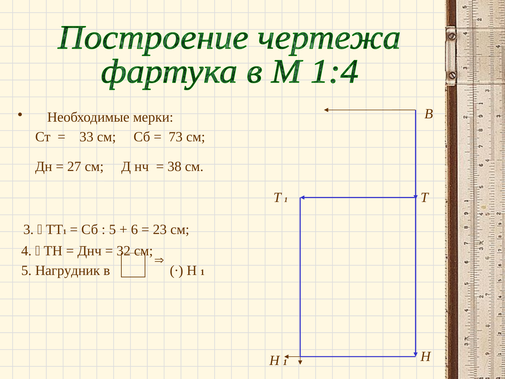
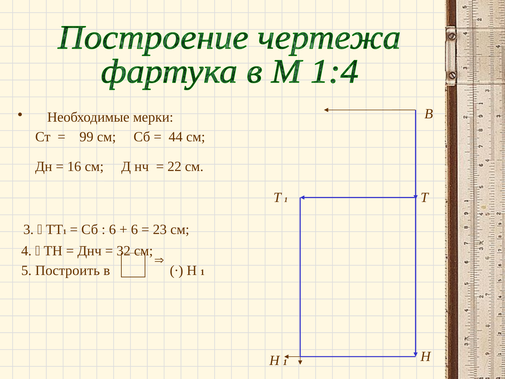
33: 33 -> 99
73: 73 -> 44
27: 27 -> 16
38: 38 -> 22
5 at (112, 229): 5 -> 6
Нагрудник: Нагрудник -> Построить
